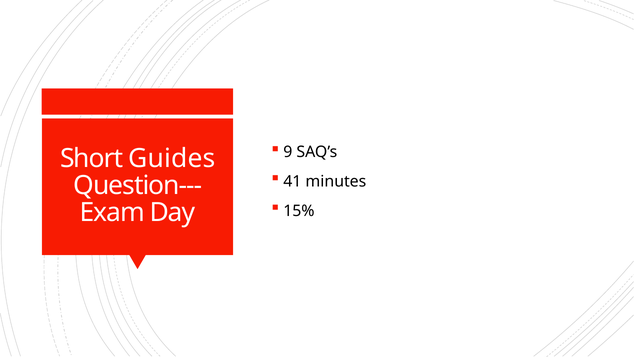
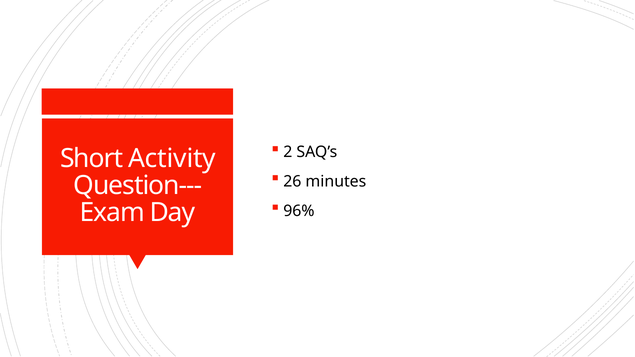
9: 9 -> 2
Guides: Guides -> Activity
41: 41 -> 26
15%: 15% -> 96%
